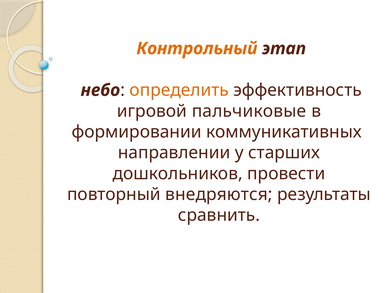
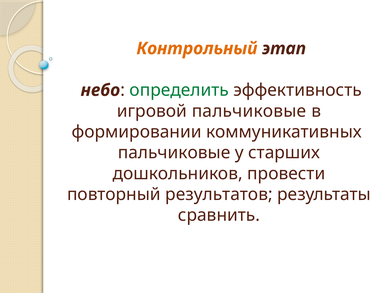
определить colour: orange -> green
направлении at (174, 152): направлении -> пальчиковые
внедряются: внедряются -> результатов
